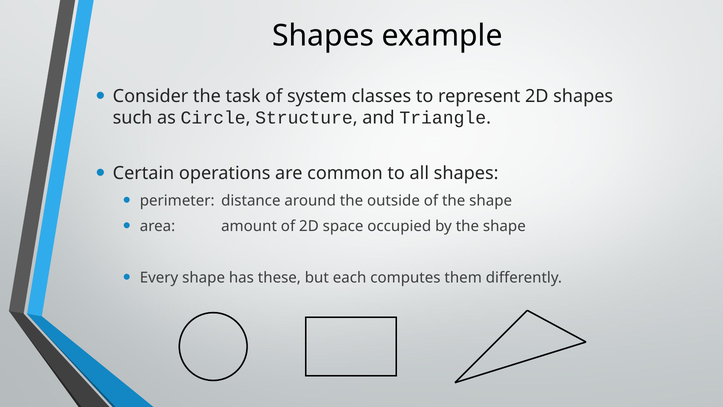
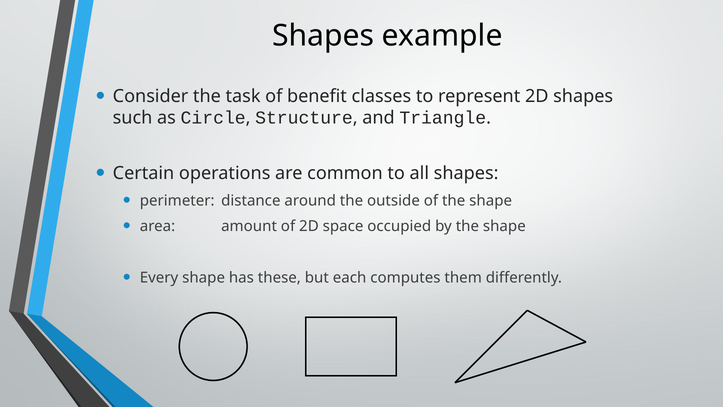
system: system -> benefit
